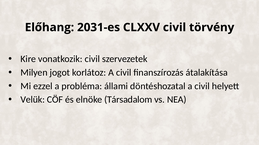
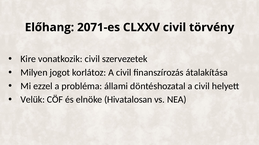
2031-es: 2031-es -> 2071-es
Társadalom: Társadalom -> Hivatalosan
